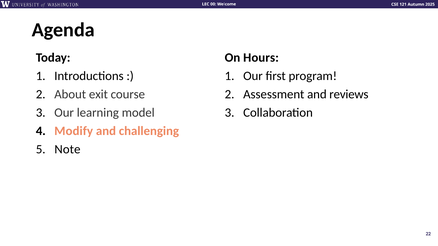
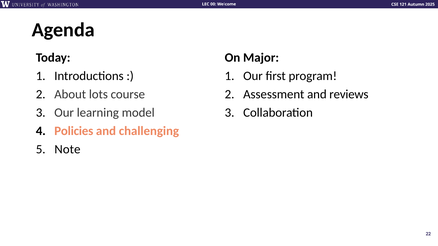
Hours: Hours -> Major
exit: exit -> lots
Modify: Modify -> Policies
